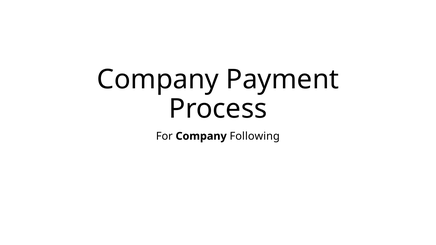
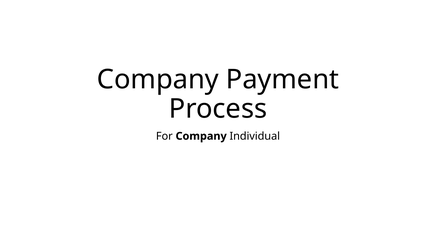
Following: Following -> Individual
